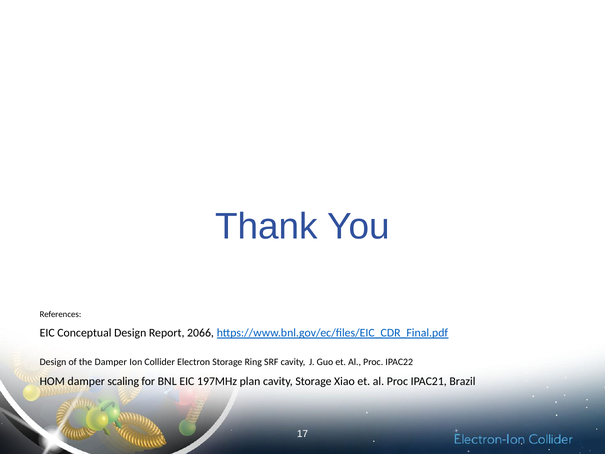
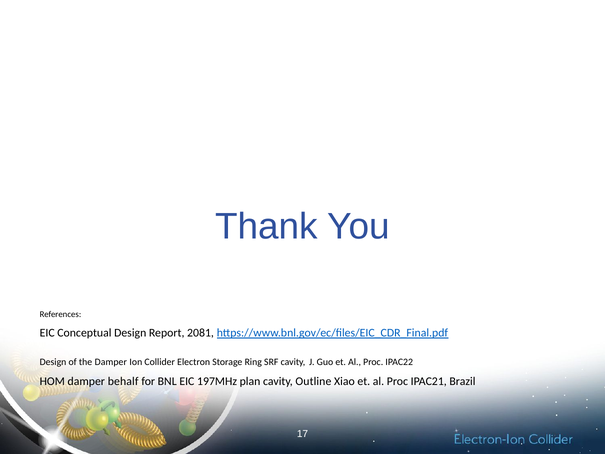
2066: 2066 -> 2081
scaling: scaling -> behalf
cavity Storage: Storage -> Outline
